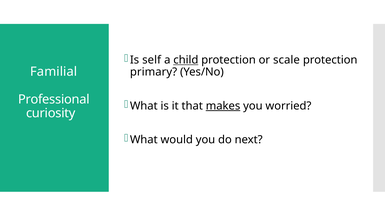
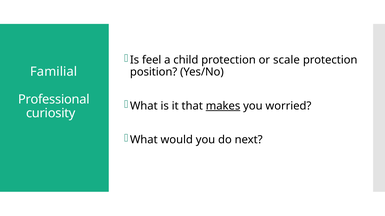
self: self -> feel
child underline: present -> none
primary: primary -> position
